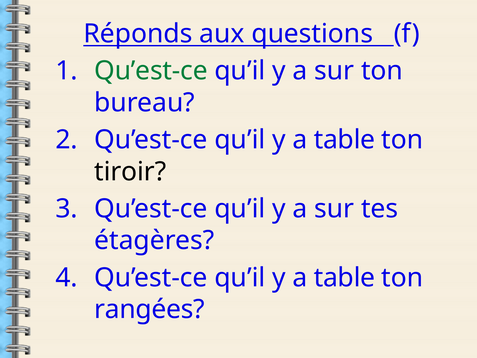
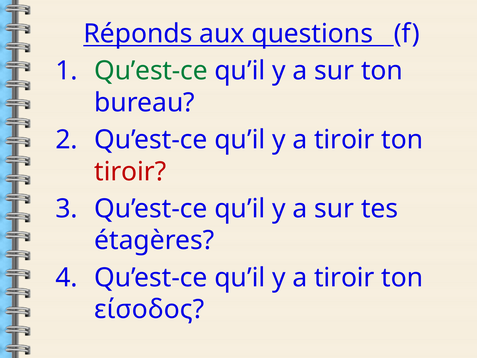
table at (344, 140): table -> tiroir
tiroir at (130, 172) colour: black -> red
table at (344, 277): table -> tiroir
rangées: rangées -> είσοδος
